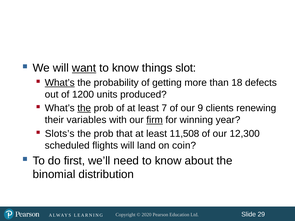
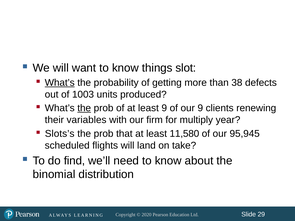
want underline: present -> none
18: 18 -> 38
1200: 1200 -> 1003
least 7: 7 -> 9
firm underline: present -> none
winning: winning -> multiply
11,508: 11,508 -> 11,580
12,300: 12,300 -> 95,945
coin: coin -> take
first: first -> find
